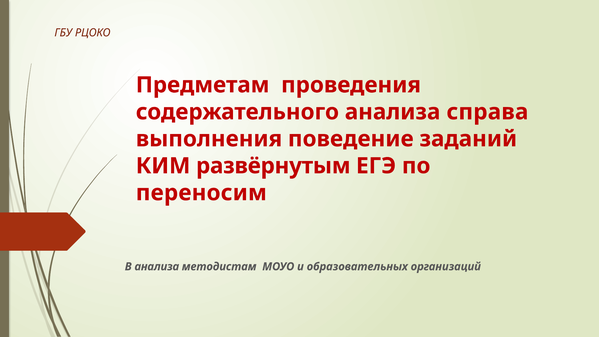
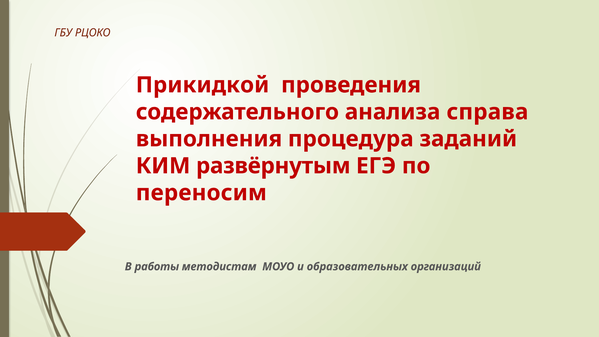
Предметам: Предметам -> Прикидкой
поведение: поведение -> процедура
В анализа: анализа -> работы
